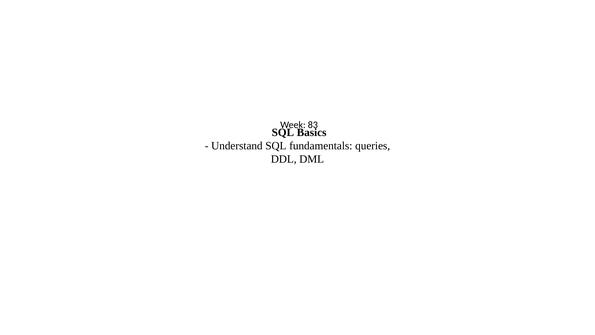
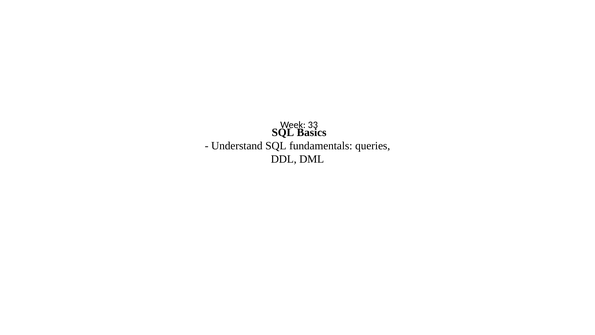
83: 83 -> 33
